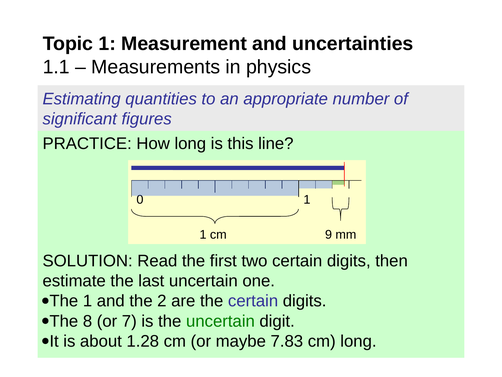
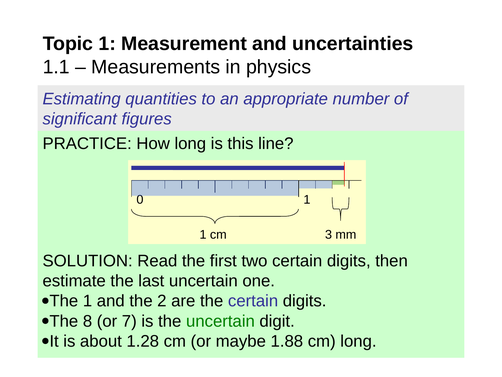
9: 9 -> 3
7.83: 7.83 -> 1.88
